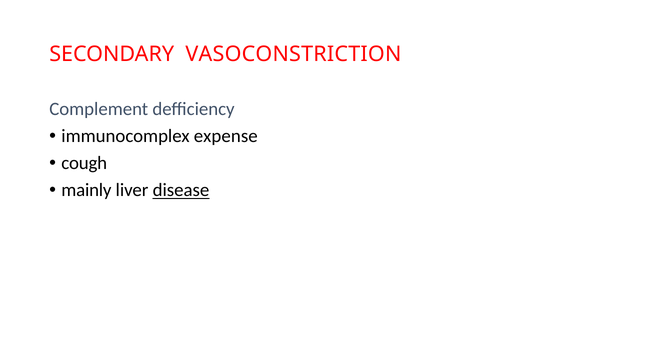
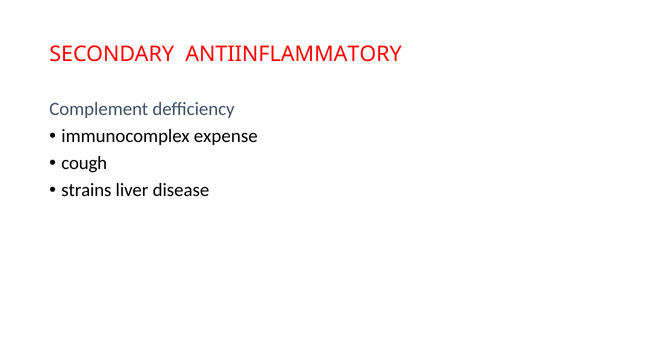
VASOCONSTRICTION: VASOCONSTRICTION -> ANTIINFLAMMATORY
mainly: mainly -> strains
disease underline: present -> none
